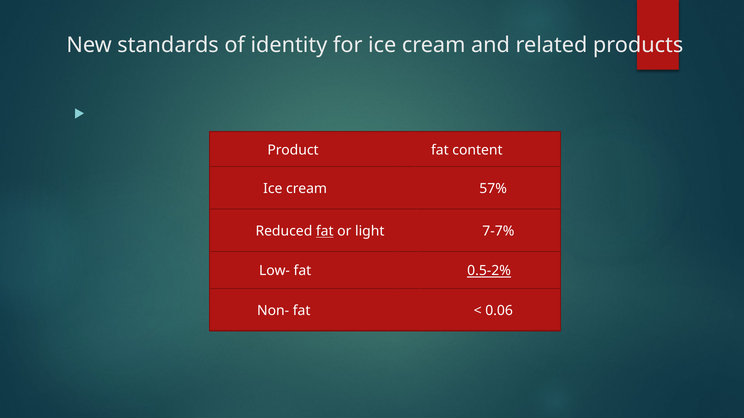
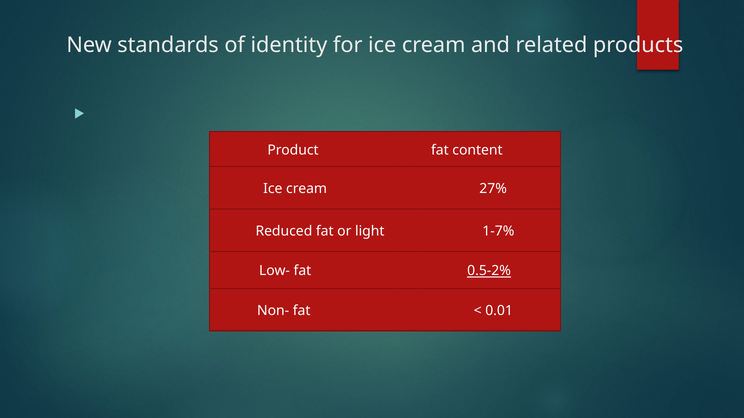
57%: 57% -> 27%
fat at (325, 231) underline: present -> none
7-7%: 7-7% -> 1-7%
0.06: 0.06 -> 0.01
